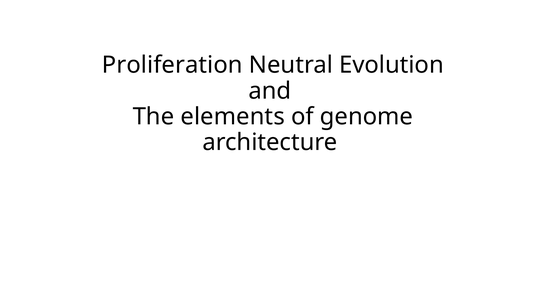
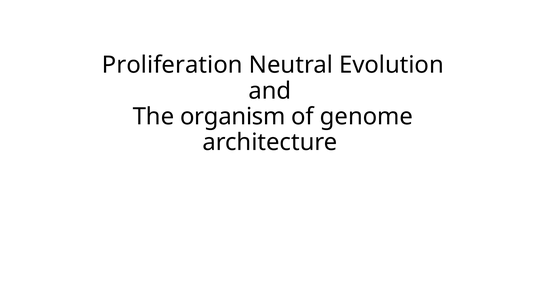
elements: elements -> organism
